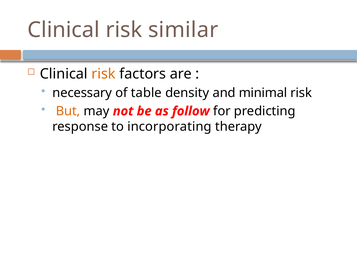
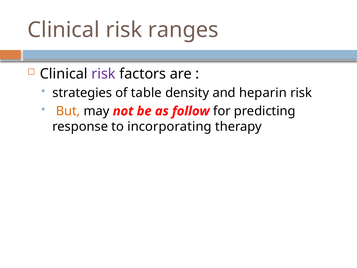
similar: similar -> ranges
risk at (104, 74) colour: orange -> purple
necessary: necessary -> strategies
minimal: minimal -> heparin
